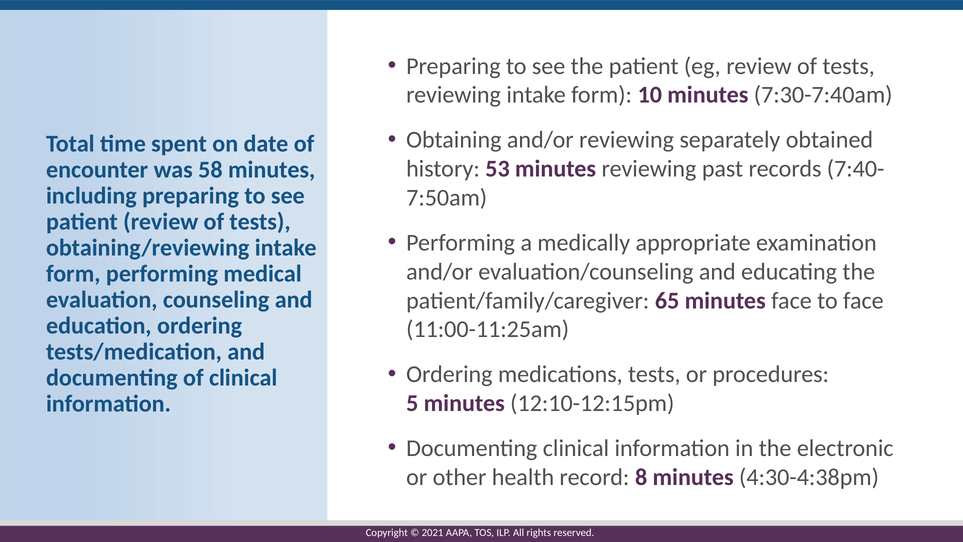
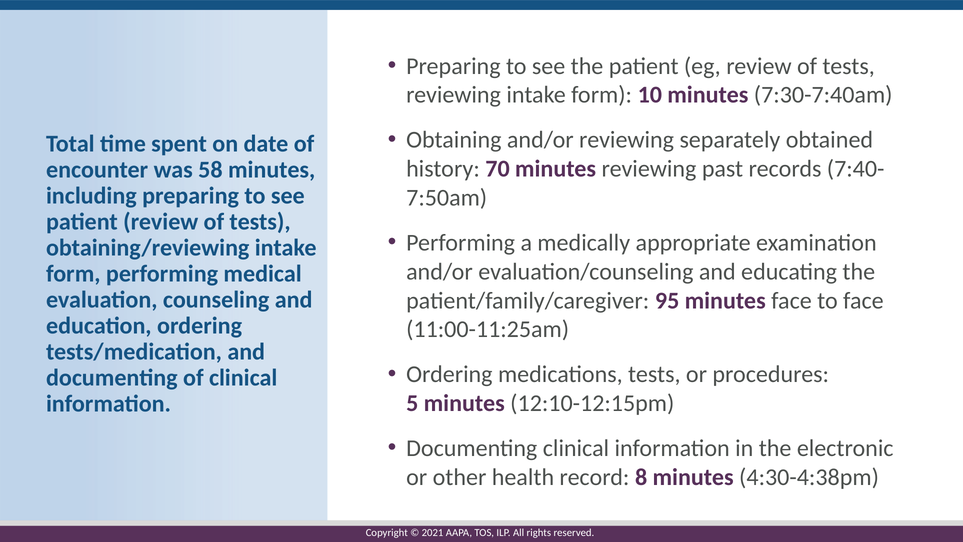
53: 53 -> 70
65: 65 -> 95
